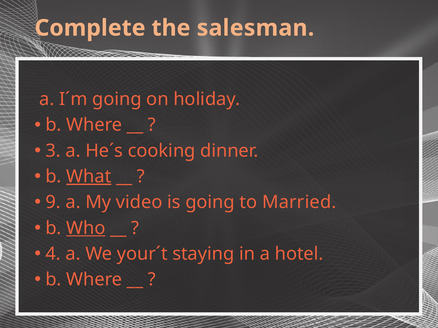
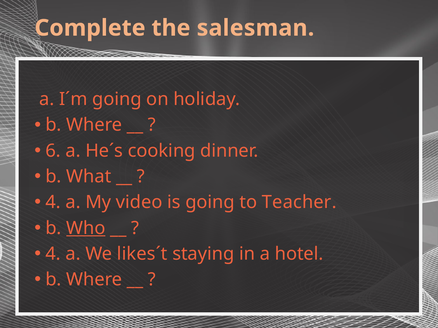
3: 3 -> 6
What underline: present -> none
9 at (53, 203): 9 -> 4
Married: Married -> Teacher
your´t: your´t -> likes´t
